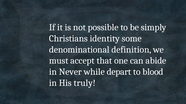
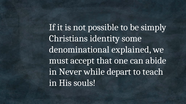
definition: definition -> explained
blood: blood -> teach
truly: truly -> souls
